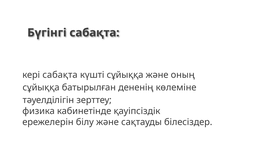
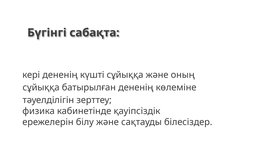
кері сабақта: сабақта -> дененің
